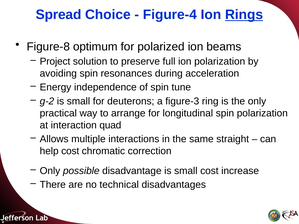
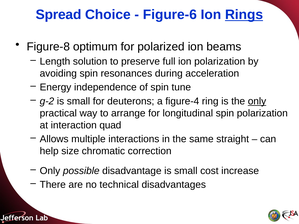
Figure-4: Figure-4 -> Figure-6
Project: Project -> Length
figure-3: figure-3 -> figure-4
only at (257, 101) underline: none -> present
help cost: cost -> size
